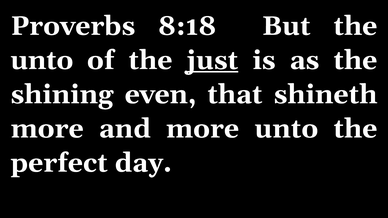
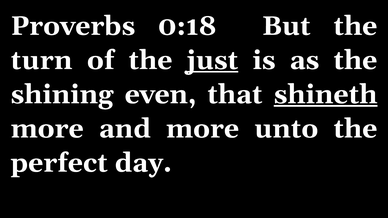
8:18: 8:18 -> 0:18
unto at (42, 60): unto -> turn
shineth underline: none -> present
